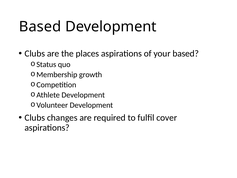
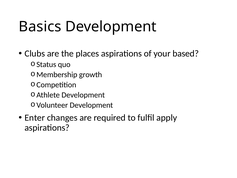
Based at (40, 27): Based -> Basics
Clubs at (35, 118): Clubs -> Enter
cover: cover -> apply
